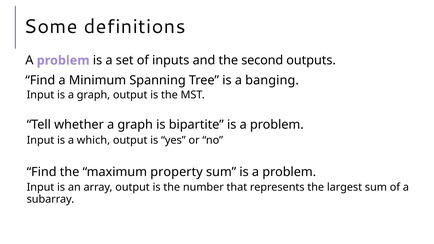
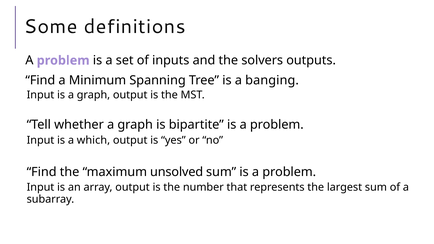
second: second -> solvers
property: property -> unsolved
